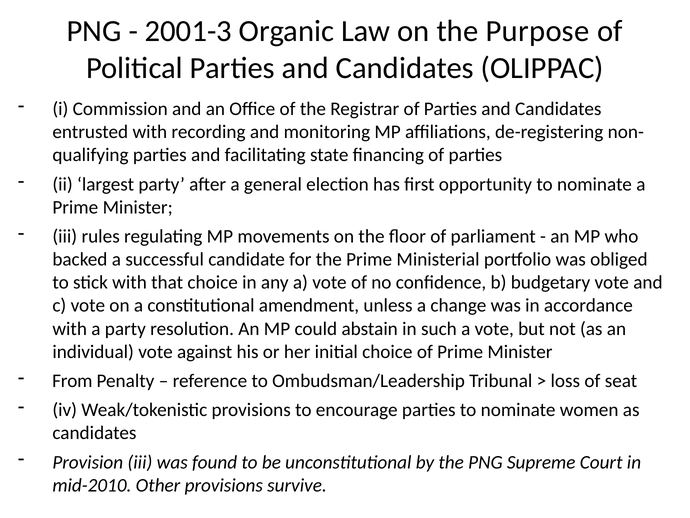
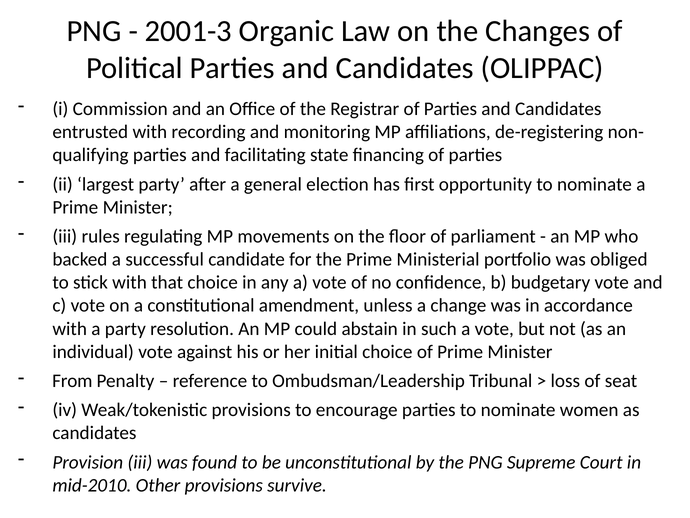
Purpose: Purpose -> Changes
